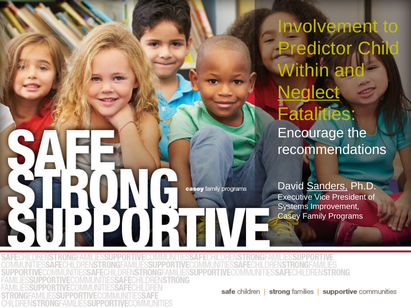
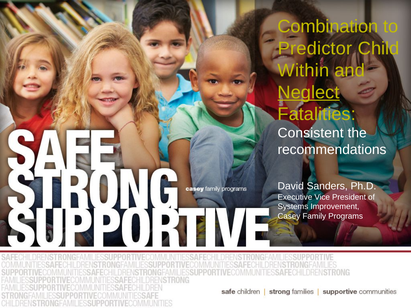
Involvement: Involvement -> Combination
Encourage: Encourage -> Consistent
Sanders underline: present -> none
